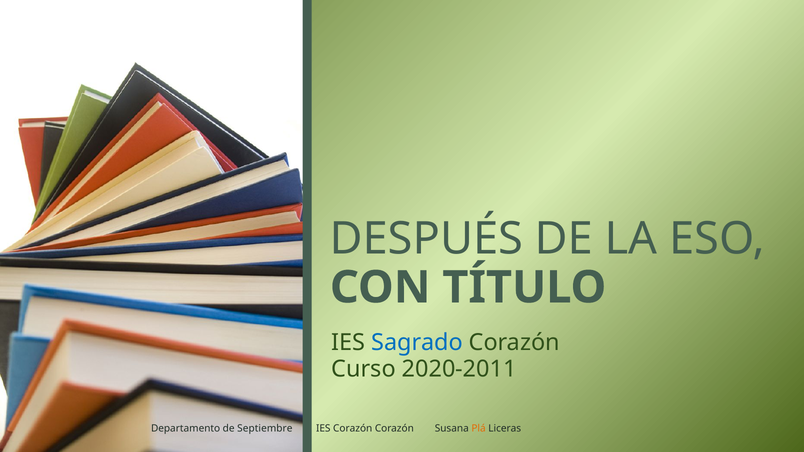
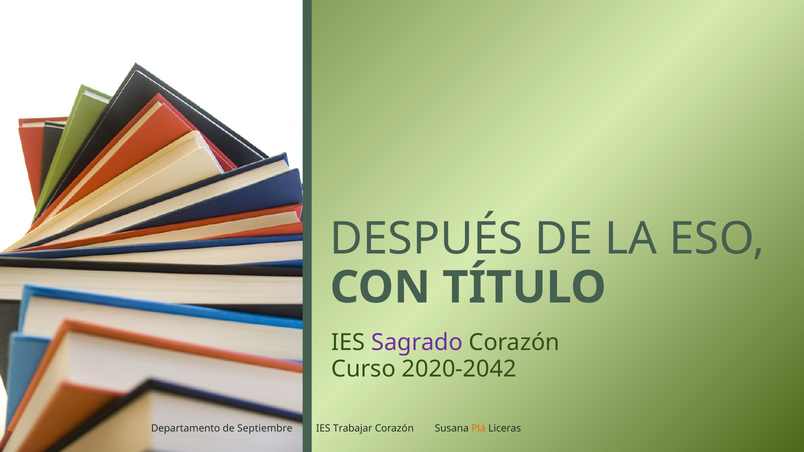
Sagrado colour: blue -> purple
2020-2011: 2020-2011 -> 2020-2042
IES Corazón: Corazón -> Trabajar
